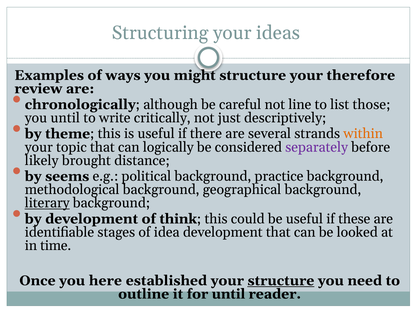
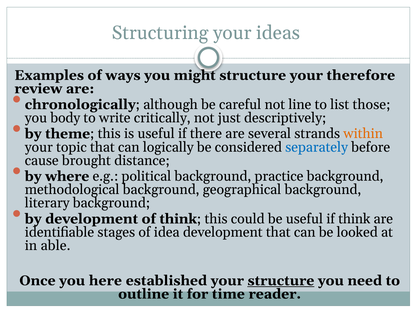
you until: until -> body
separately colour: purple -> blue
likely: likely -> cause
seems: seems -> where
literary underline: present -> none
if these: these -> think
time: time -> able
for until: until -> time
